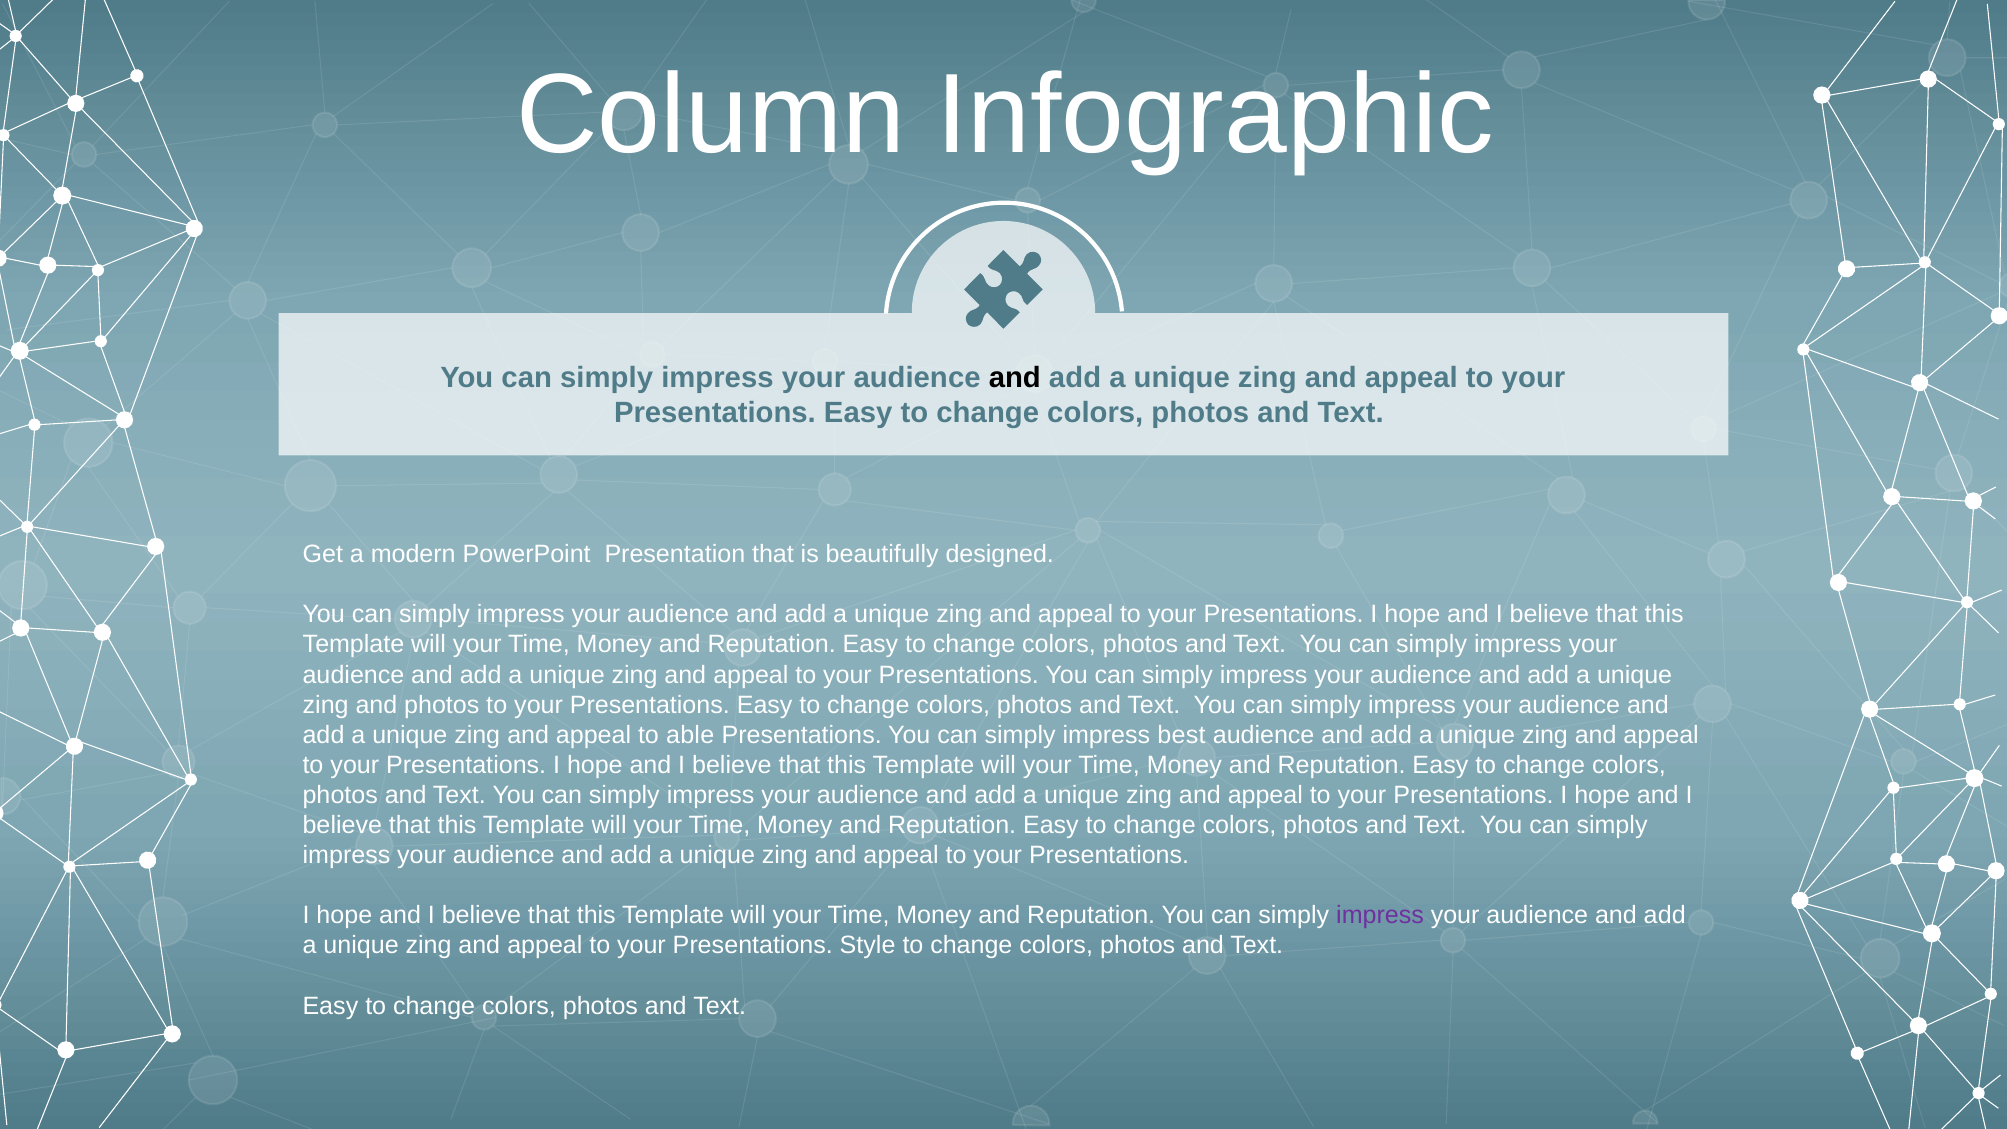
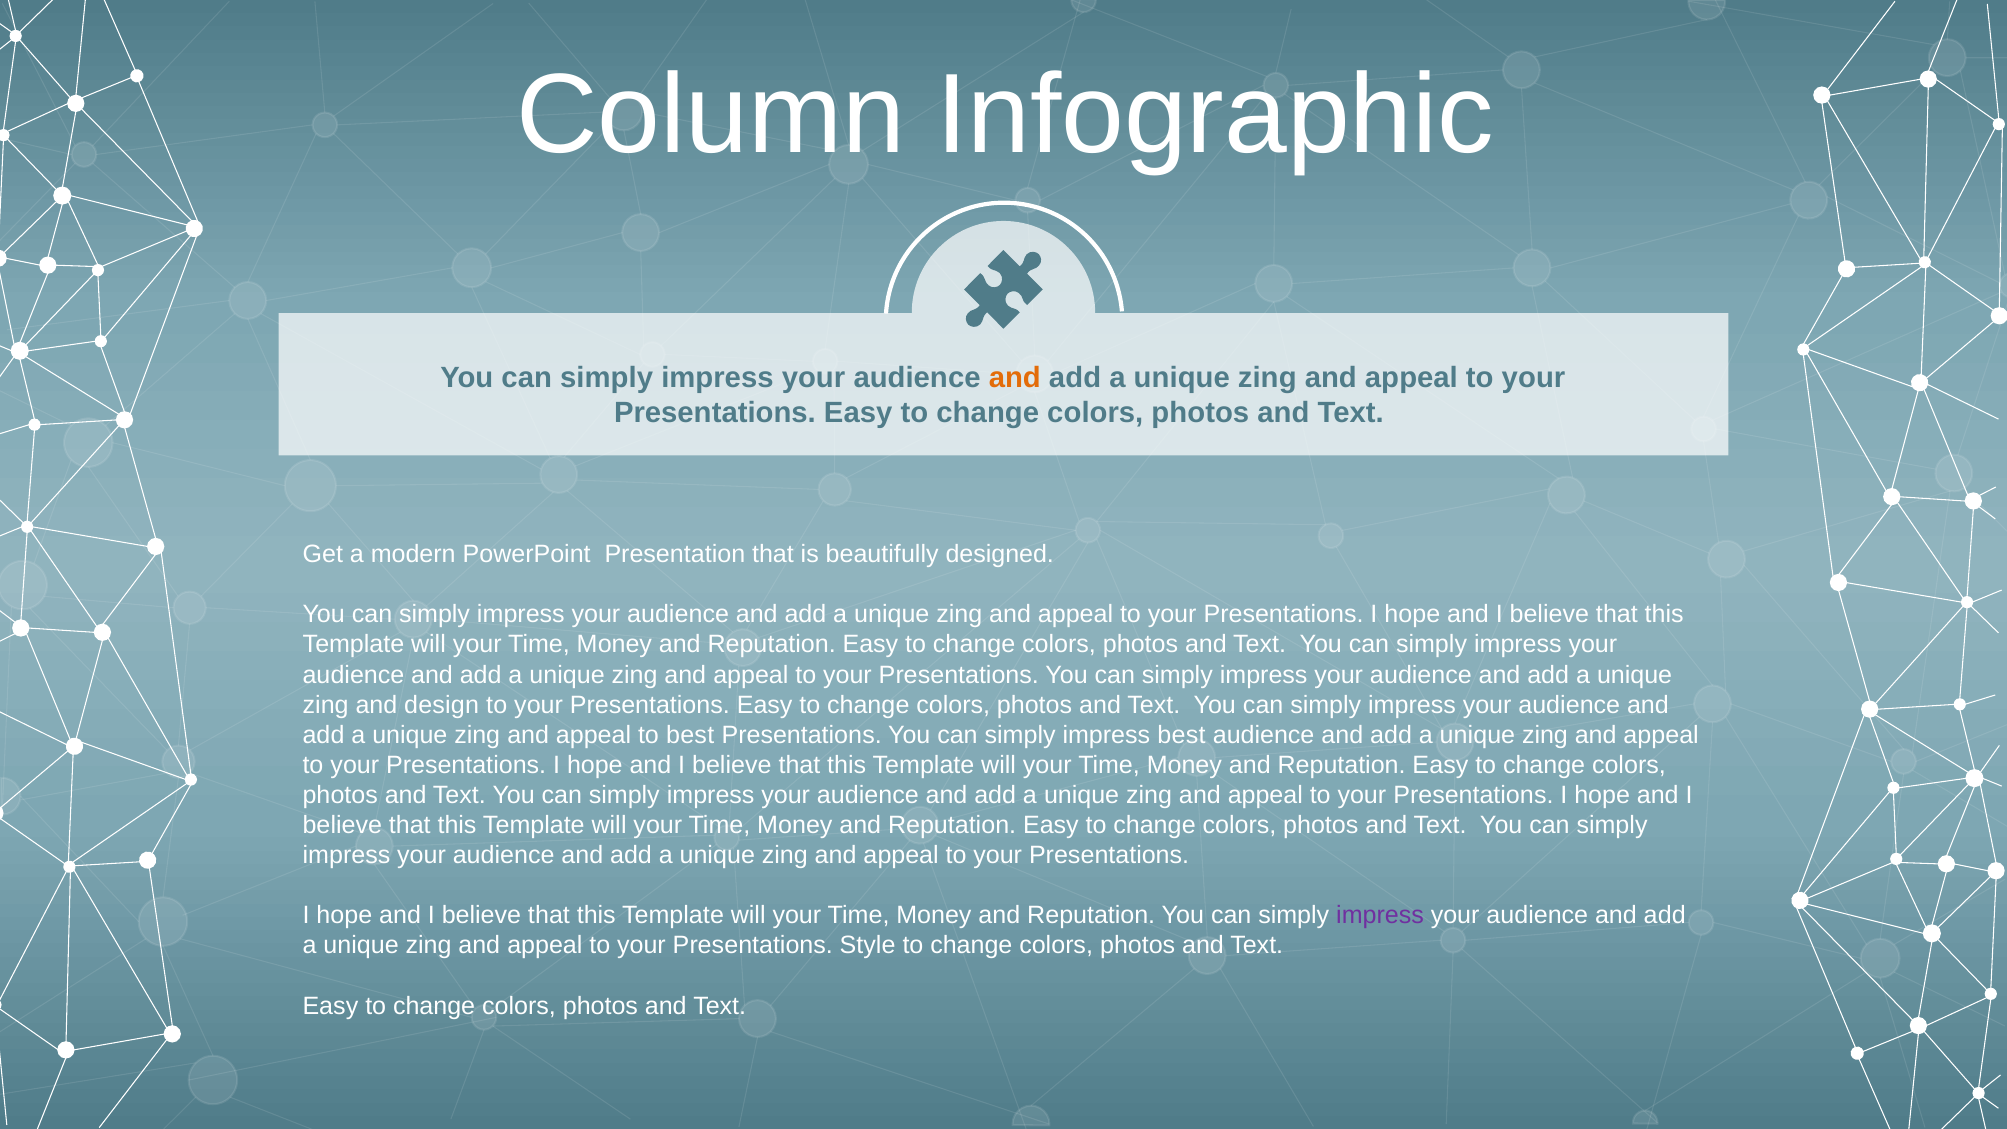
and at (1015, 378) colour: black -> orange
and photos: photos -> design
to able: able -> best
